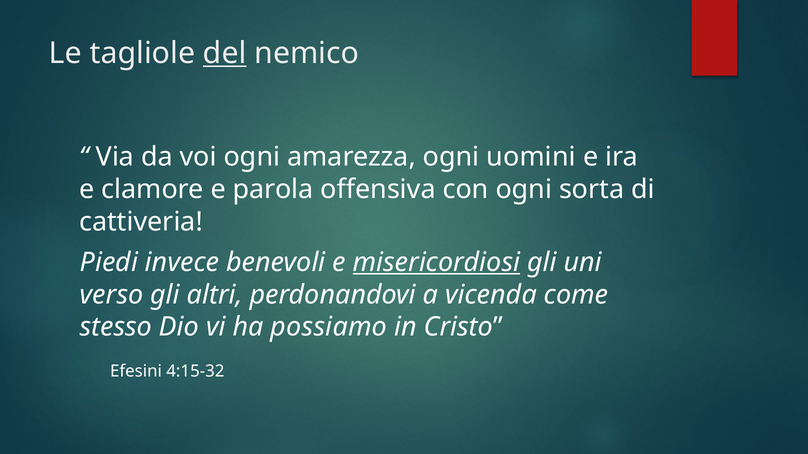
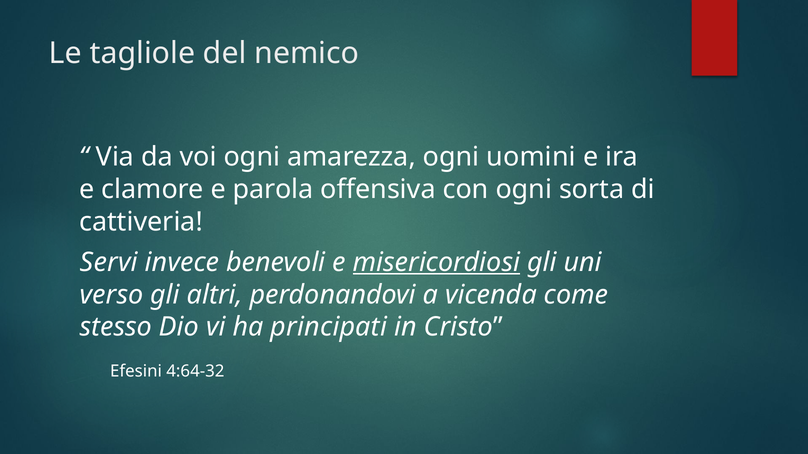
del underline: present -> none
Piedi: Piedi -> Servi
possiamo: possiamo -> principati
4:15-32: 4:15-32 -> 4:64-32
